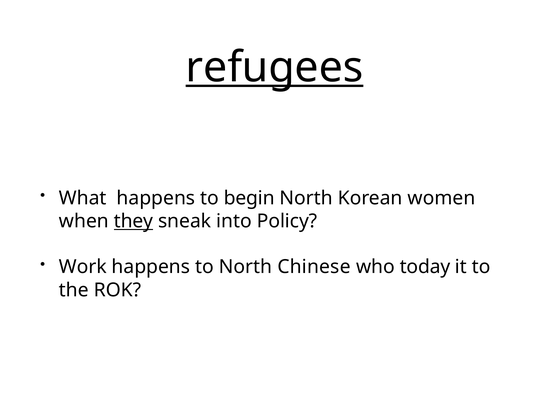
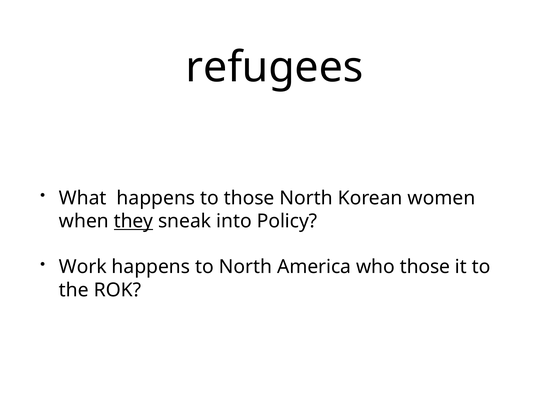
refugees underline: present -> none
to begin: begin -> those
Chinese: Chinese -> America
who today: today -> those
